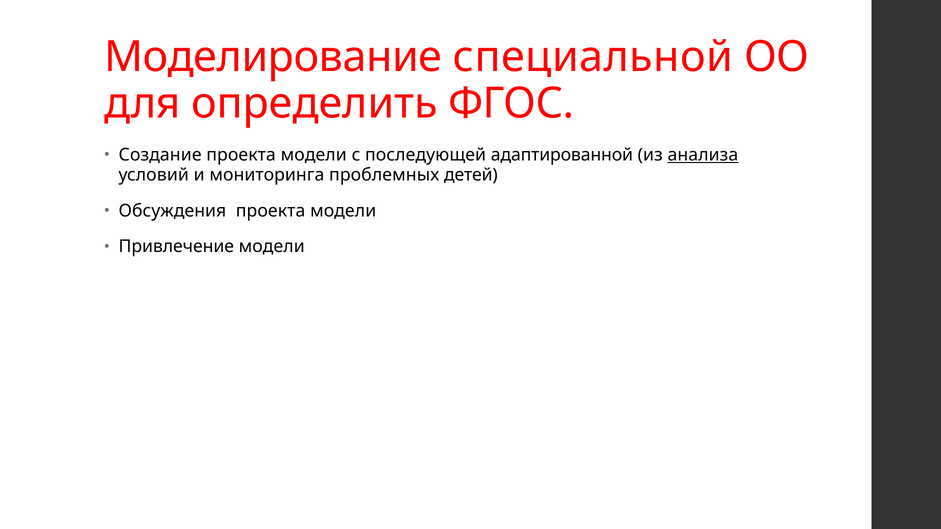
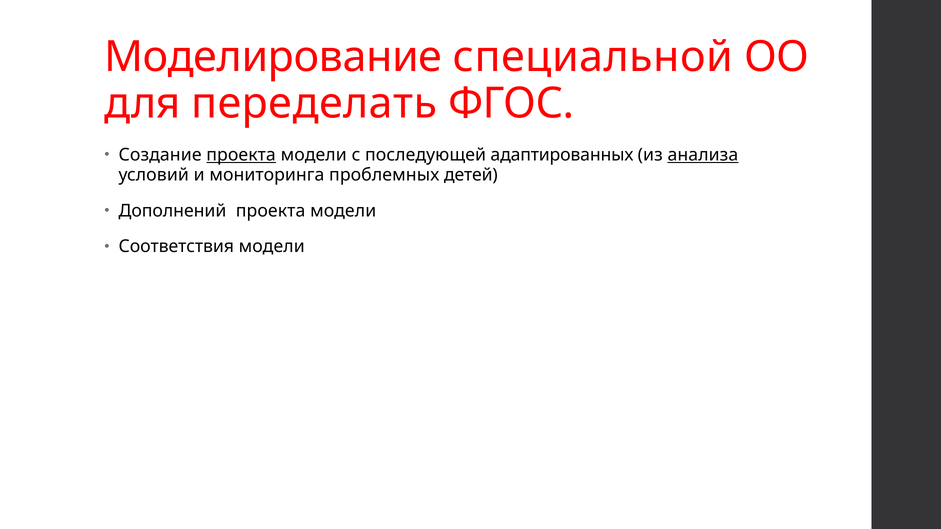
определить: определить -> переделать
проекта at (241, 155) underline: none -> present
адаптированной: адаптированной -> адаптированных
Обсуждения: Обсуждения -> Дополнений
Привлечение: Привлечение -> Соответствия
